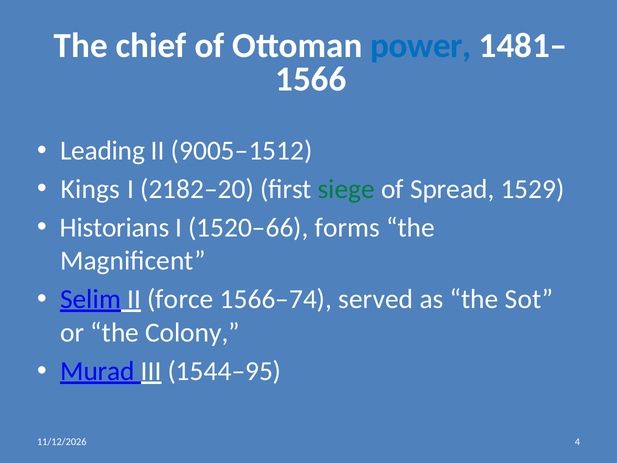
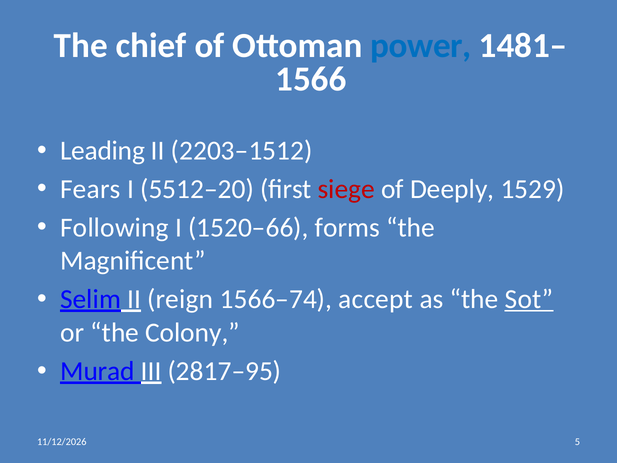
9005–1512: 9005–1512 -> 2203–1512
Kings: Kings -> Fears
2182–20: 2182–20 -> 5512–20
siege colour: green -> red
Spread: Spread -> Deeply
Historians: Historians -> Following
force: force -> reign
served: served -> accept
Sot underline: none -> present
1544–95: 1544–95 -> 2817–95
4: 4 -> 5
